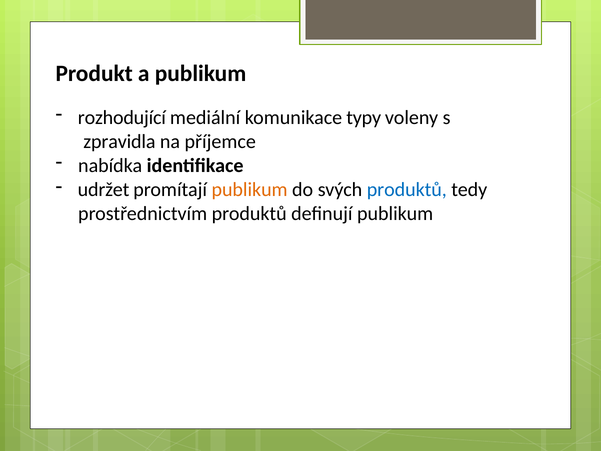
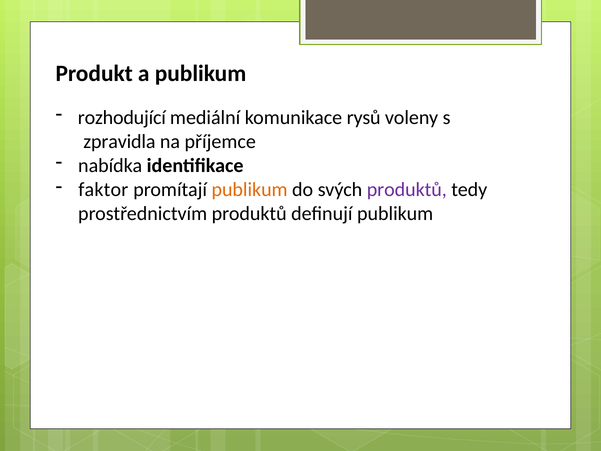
typy: typy -> rysů
udržet: udržet -> faktor
produktů at (407, 190) colour: blue -> purple
